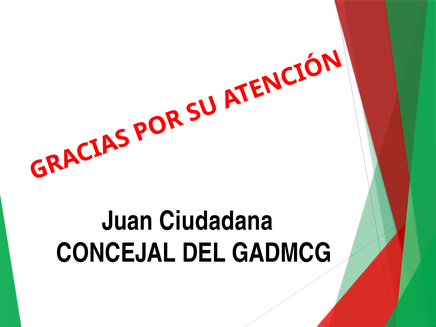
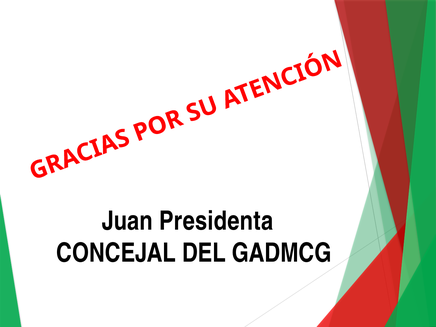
Ciudadana: Ciudadana -> Presidenta
